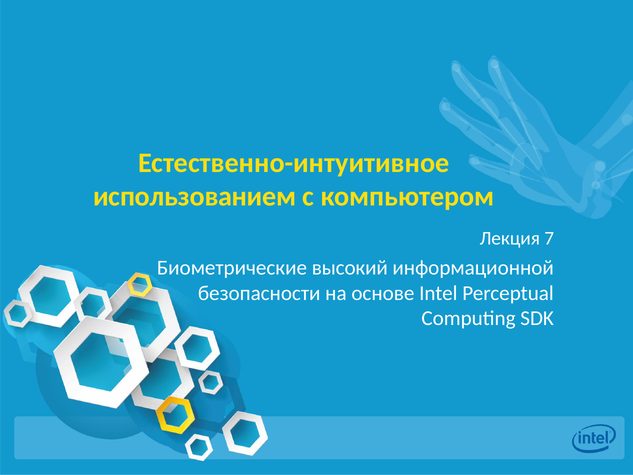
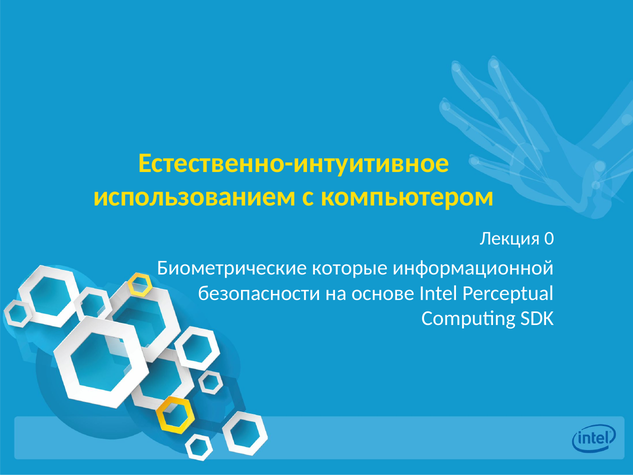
7: 7 -> 0
высокий: высокий -> которые
